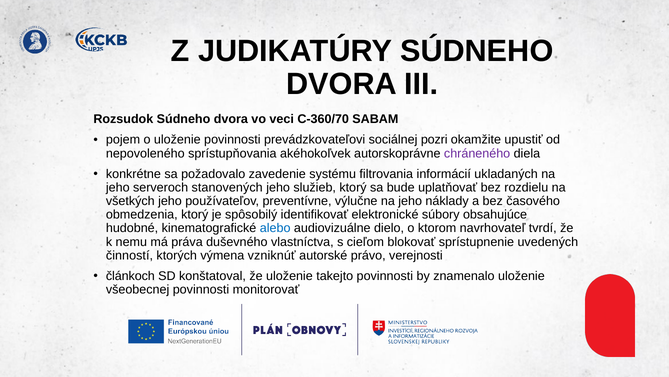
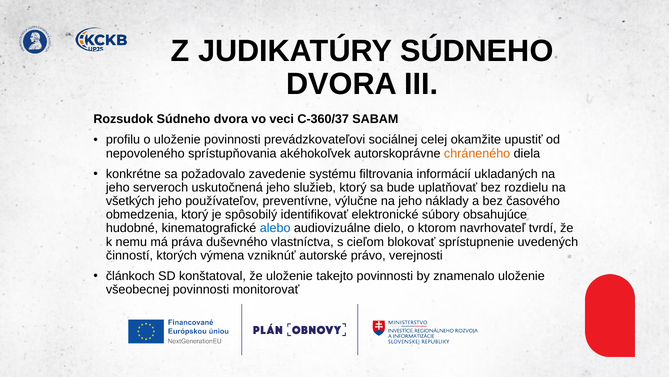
C-360/70: C-360/70 -> C-360/37
pojem: pojem -> profilu
pozri: pozri -> celej
chráneného colour: purple -> orange
stanovených: stanovených -> uskutočnená
